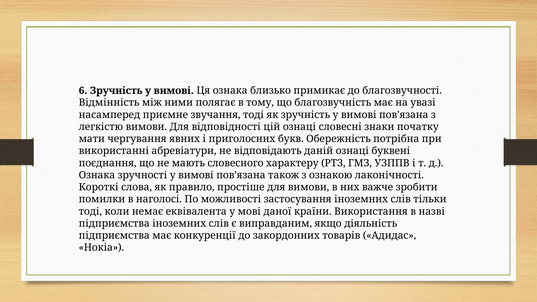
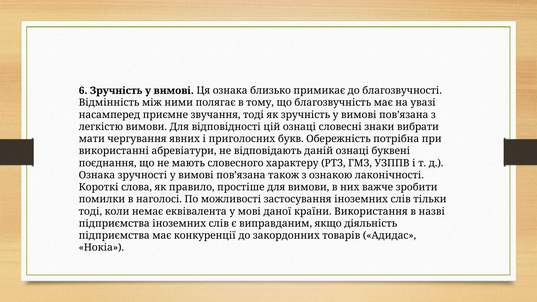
початку: початку -> вибрати
